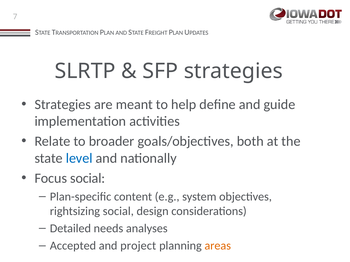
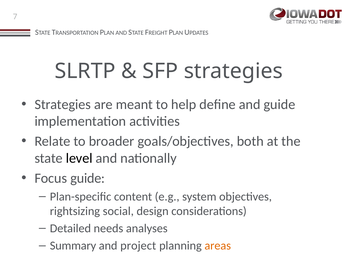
level colour: blue -> black
Focus social: social -> guide
Accepted: Accepted -> Summary
